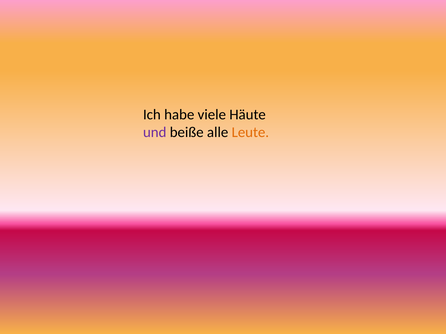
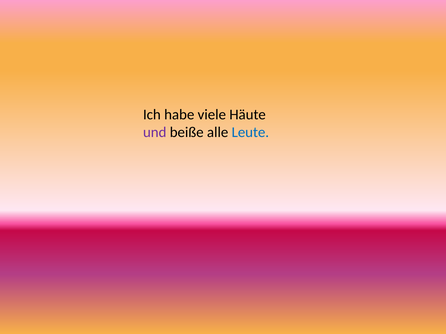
Leute colour: orange -> blue
